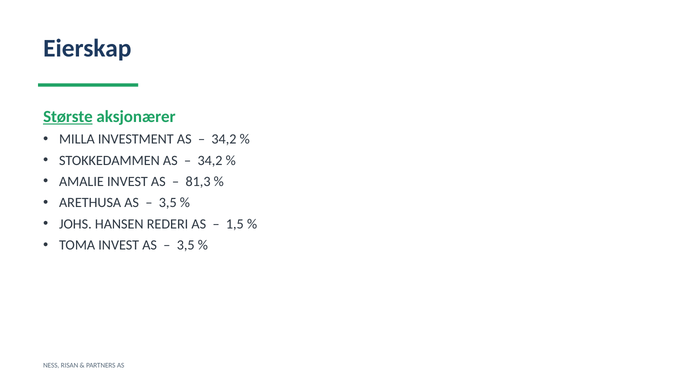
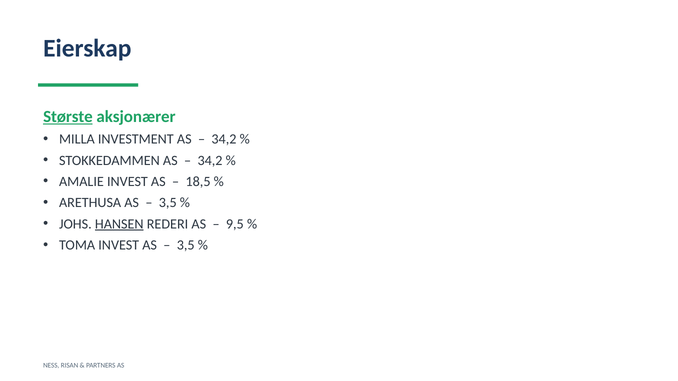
81,3: 81,3 -> 18,5
HANSEN underline: none -> present
1,5: 1,5 -> 9,5
